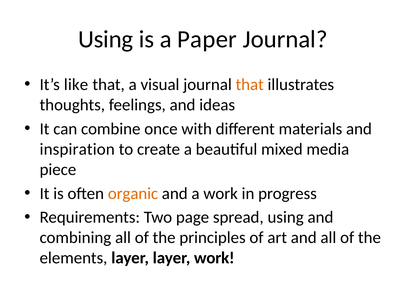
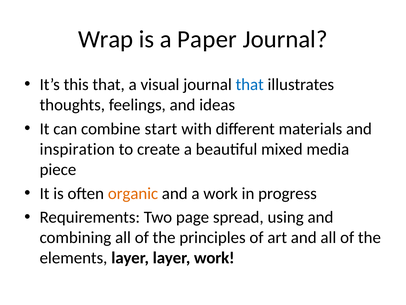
Using at (106, 39): Using -> Wrap
like: like -> this
that at (250, 84) colour: orange -> blue
once: once -> start
